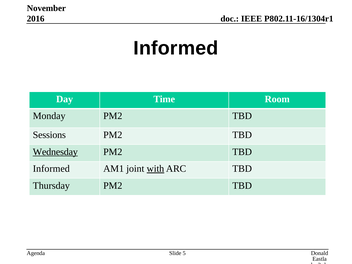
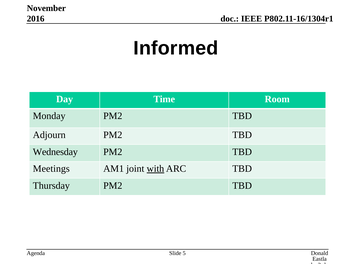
Sessions: Sessions -> Adjourn
Wednesday underline: present -> none
Informed at (51, 169): Informed -> Meetings
